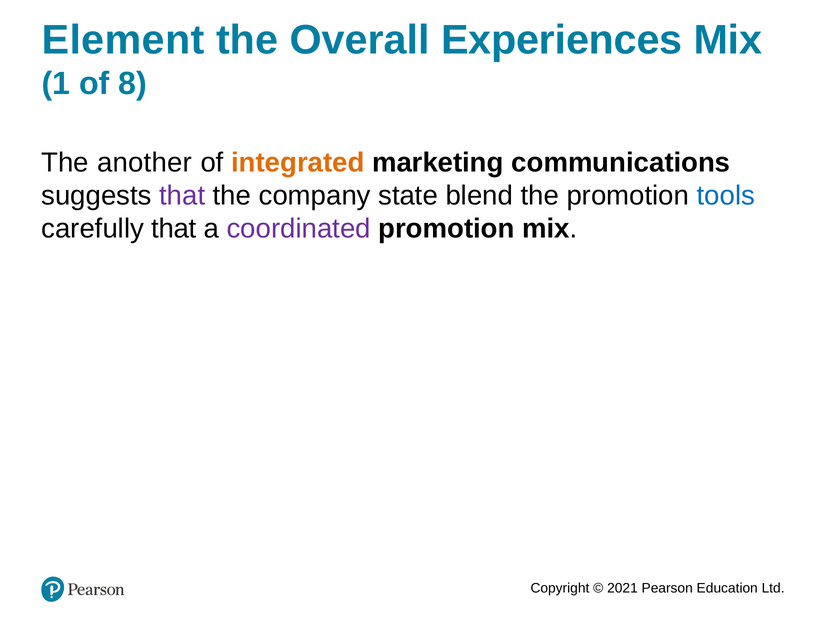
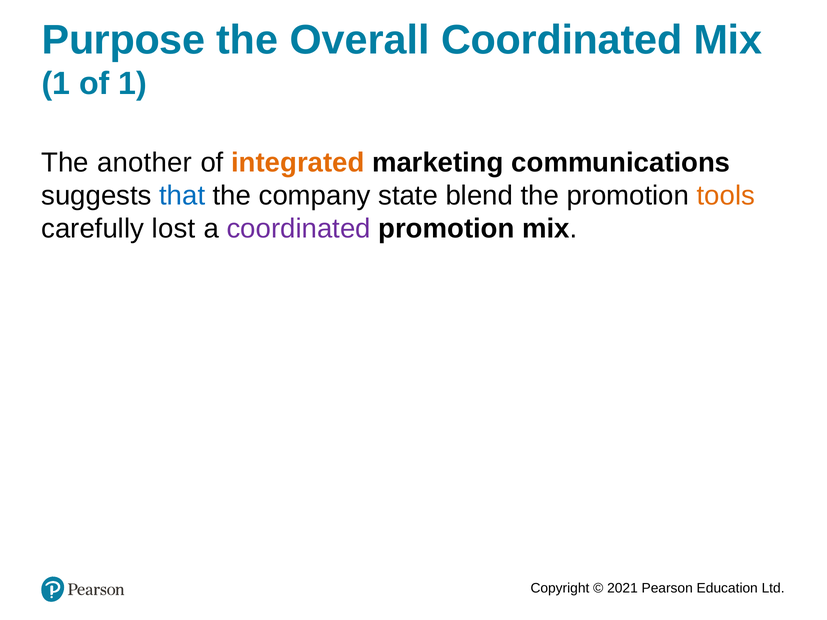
Element: Element -> Purpose
Overall Experiences: Experiences -> Coordinated
of 8: 8 -> 1
that at (182, 196) colour: purple -> blue
tools colour: blue -> orange
carefully that: that -> lost
